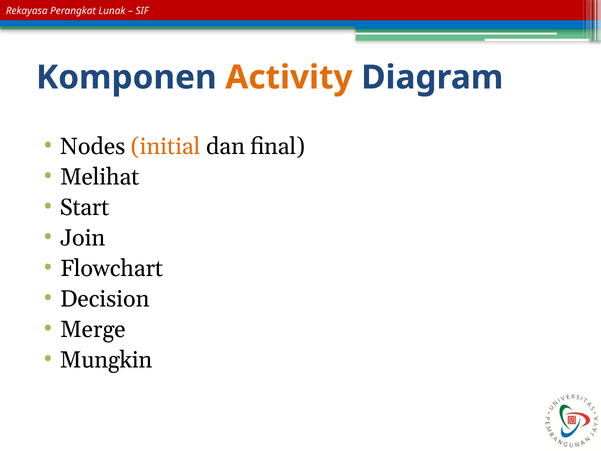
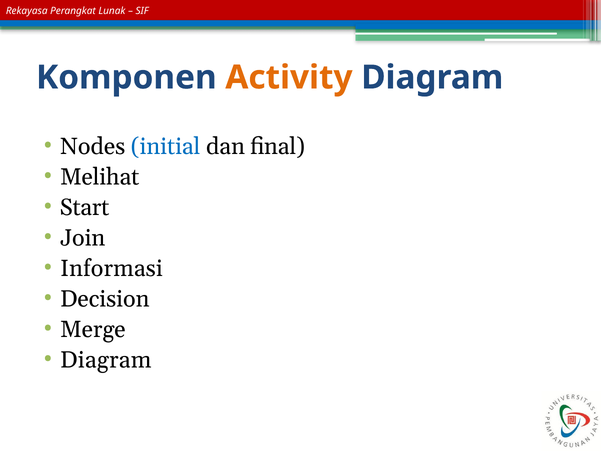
initial colour: orange -> blue
Flowchart: Flowchart -> Informasi
Mungkin at (106, 360): Mungkin -> Diagram
